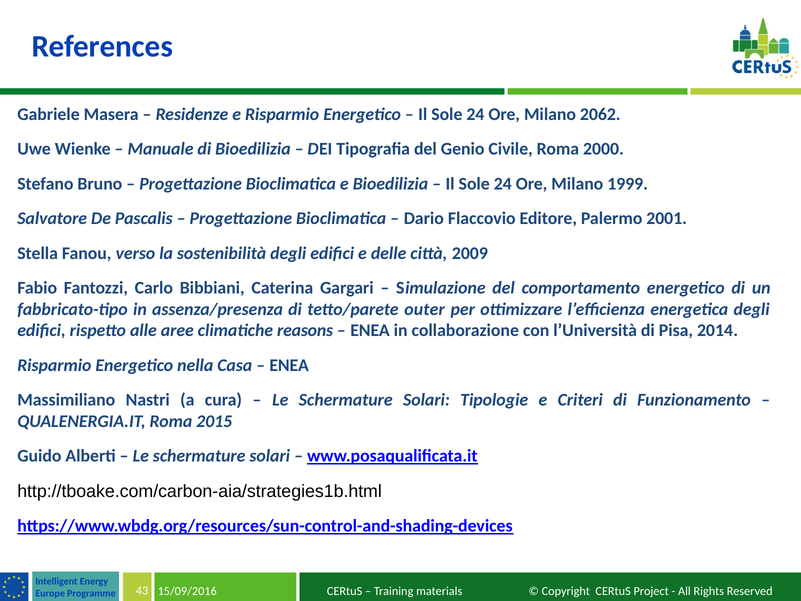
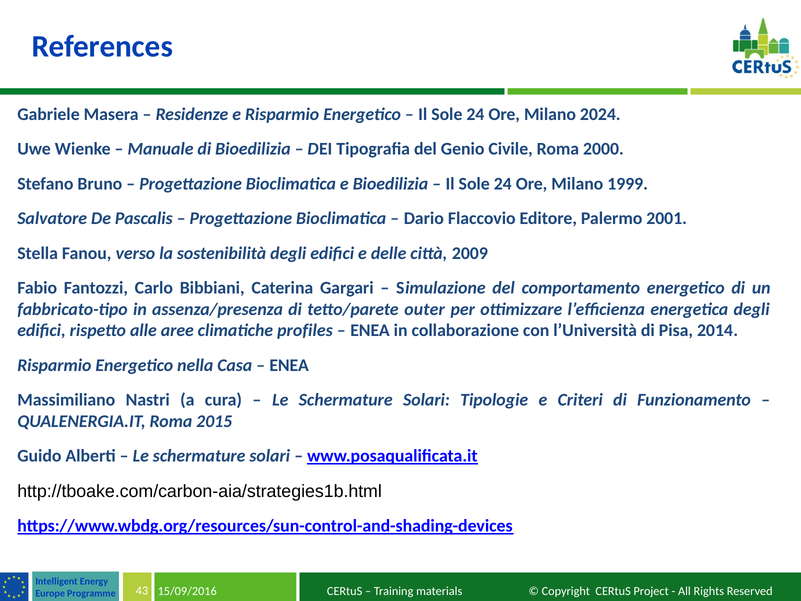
2062: 2062 -> 2024
reasons: reasons -> profiles
